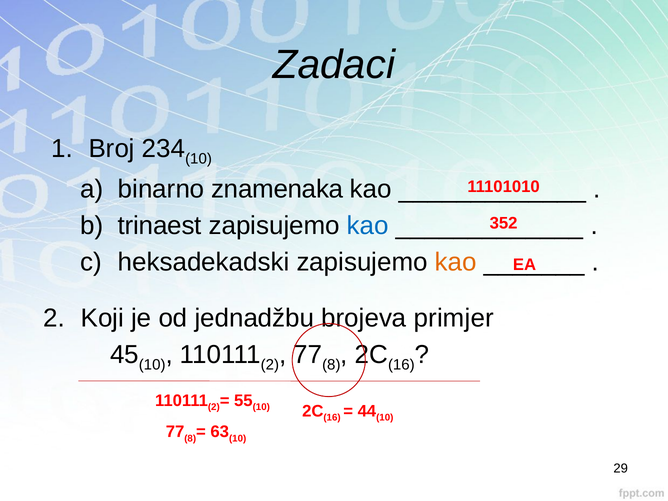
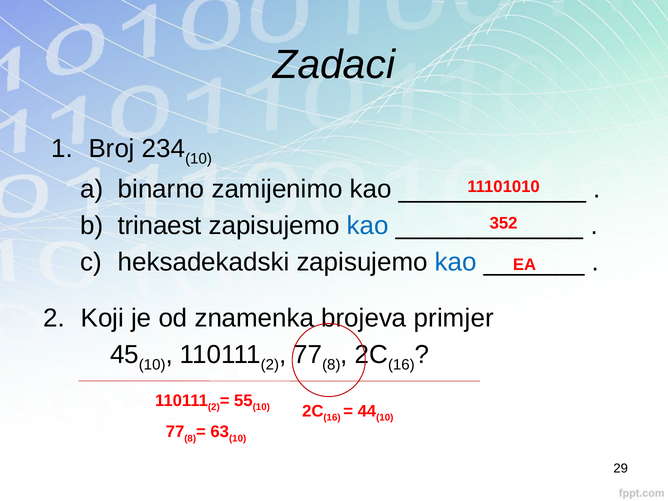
znamenaka: znamenaka -> zamijenimo
kao at (456, 262) colour: orange -> blue
jednadžbu: jednadžbu -> znamenka
